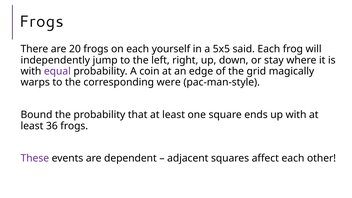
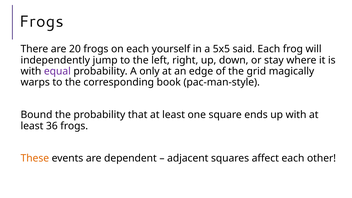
coin: coin -> only
were: were -> book
These colour: purple -> orange
